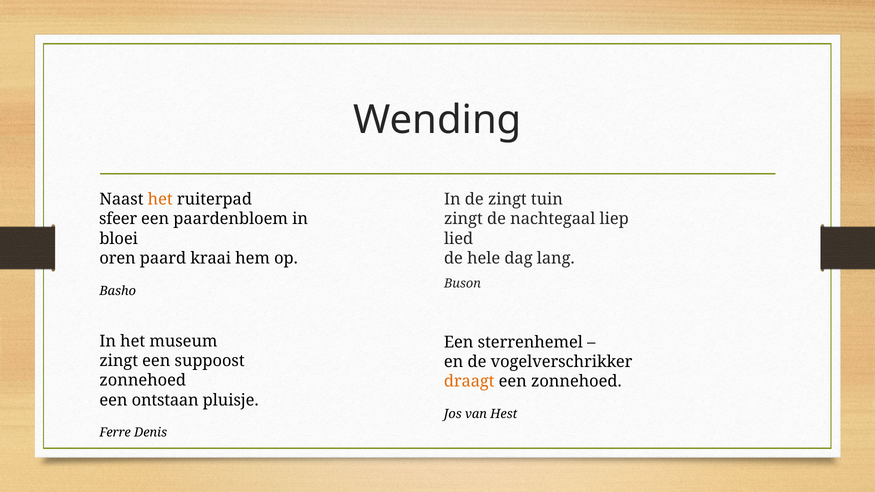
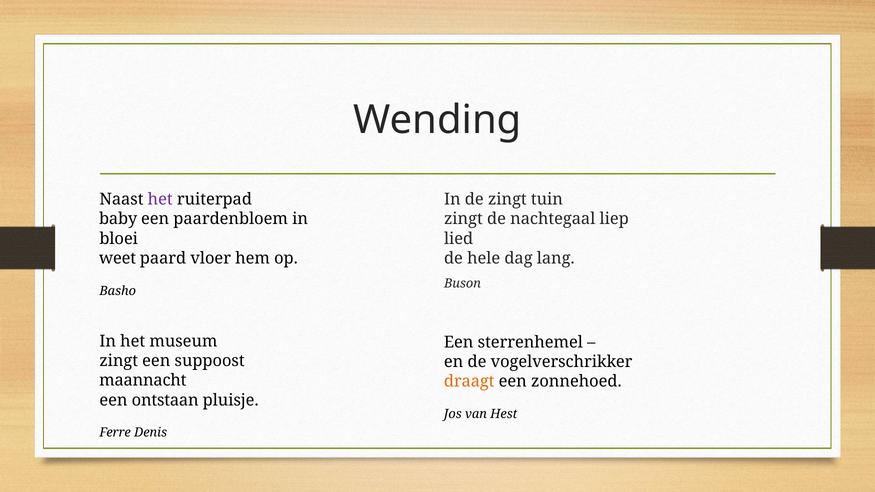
het at (160, 199) colour: orange -> purple
sfeer: sfeer -> baby
oren: oren -> weet
kraai: kraai -> vloer
zonnehoed at (143, 381): zonnehoed -> maannacht
